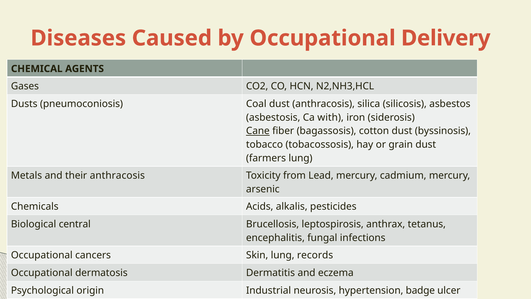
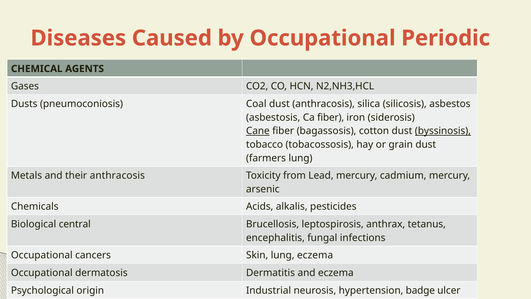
Delivery: Delivery -> Periodic
Ca with: with -> fiber
byssinosis underline: none -> present
lung records: records -> eczema
